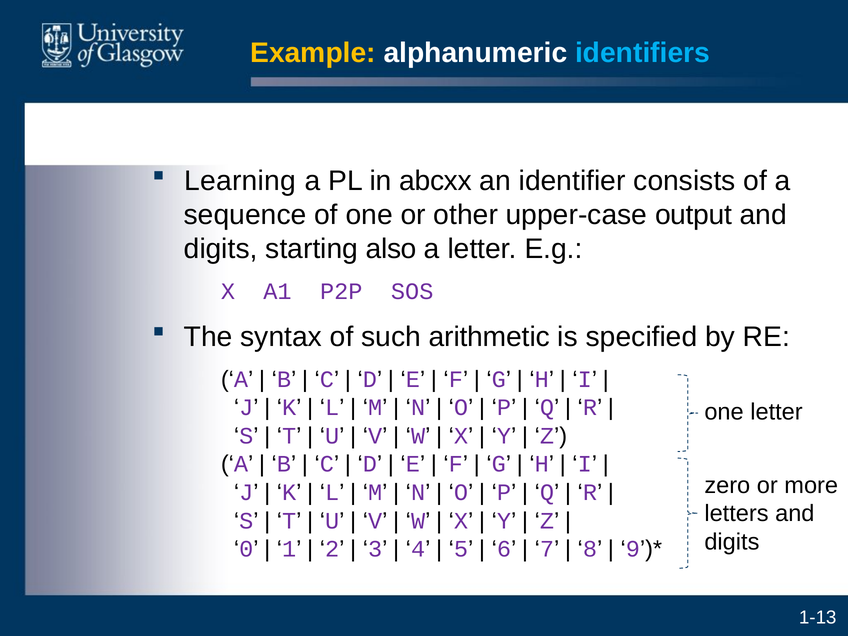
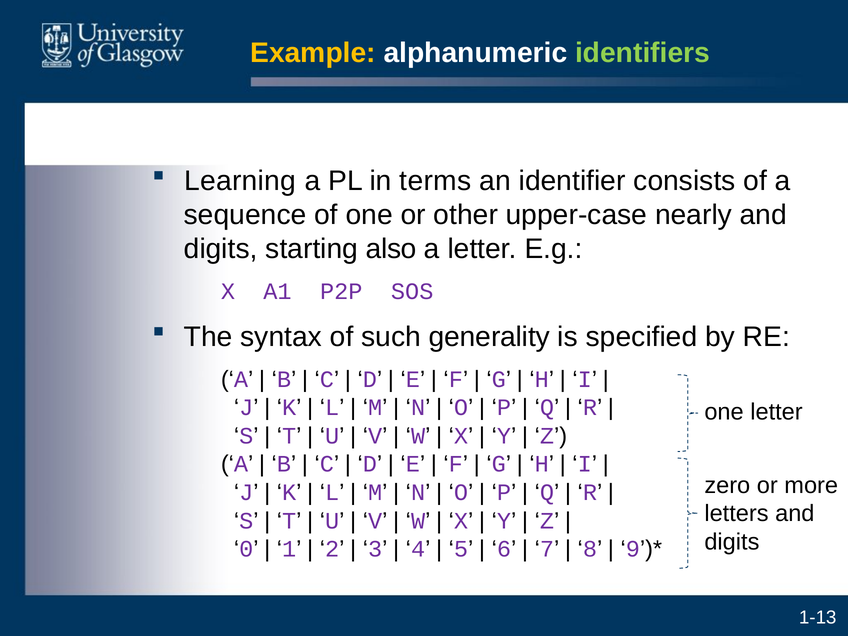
identifiers colour: light blue -> light green
abcxx: abcxx -> terms
output: output -> nearly
arithmetic: arithmetic -> generality
